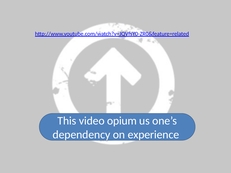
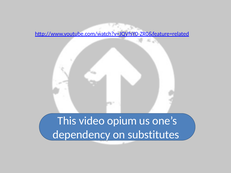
experience: experience -> substitutes
